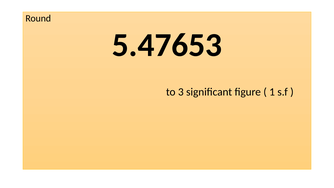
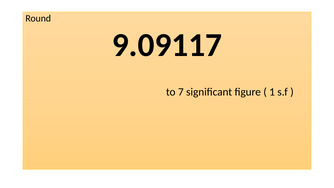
5.47653: 5.47653 -> 9.09117
3: 3 -> 7
